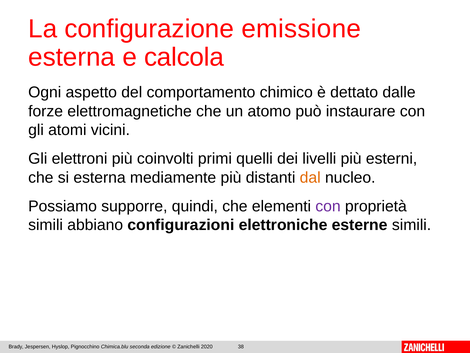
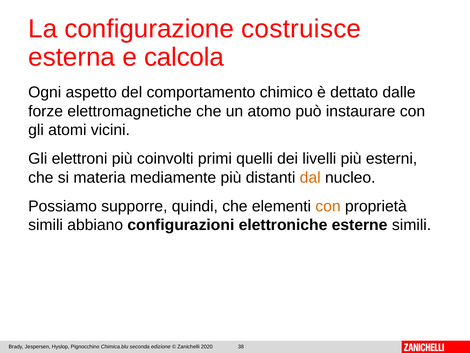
emissione: emissione -> costruisce
si esterna: esterna -> materia
con at (328, 206) colour: purple -> orange
